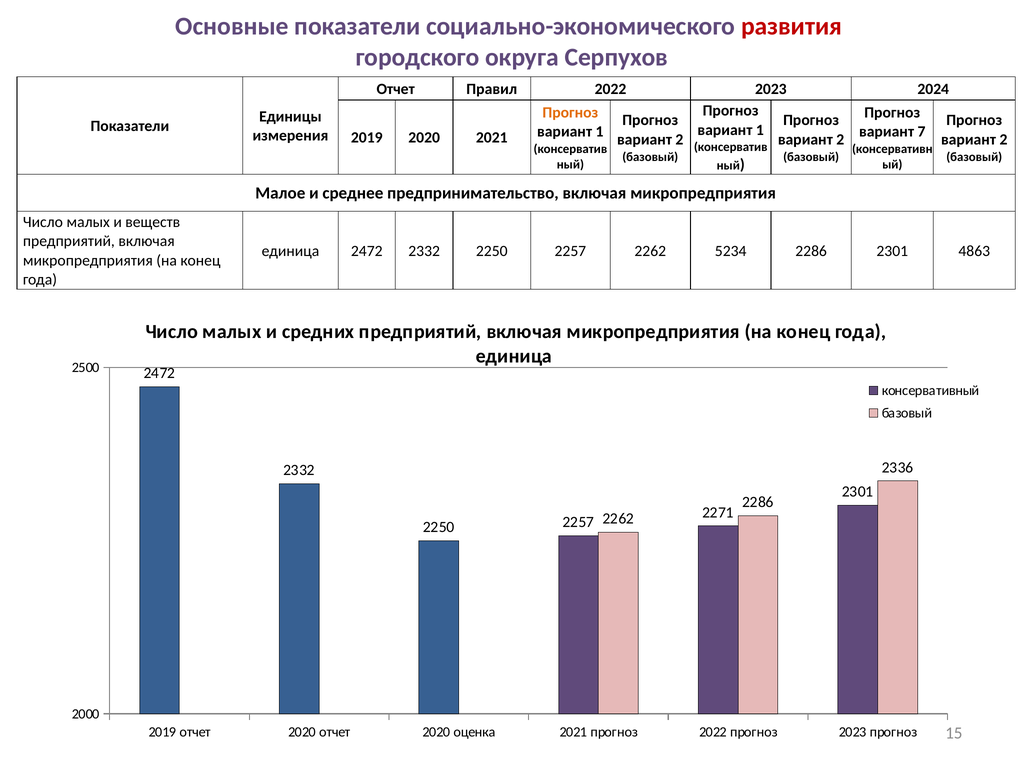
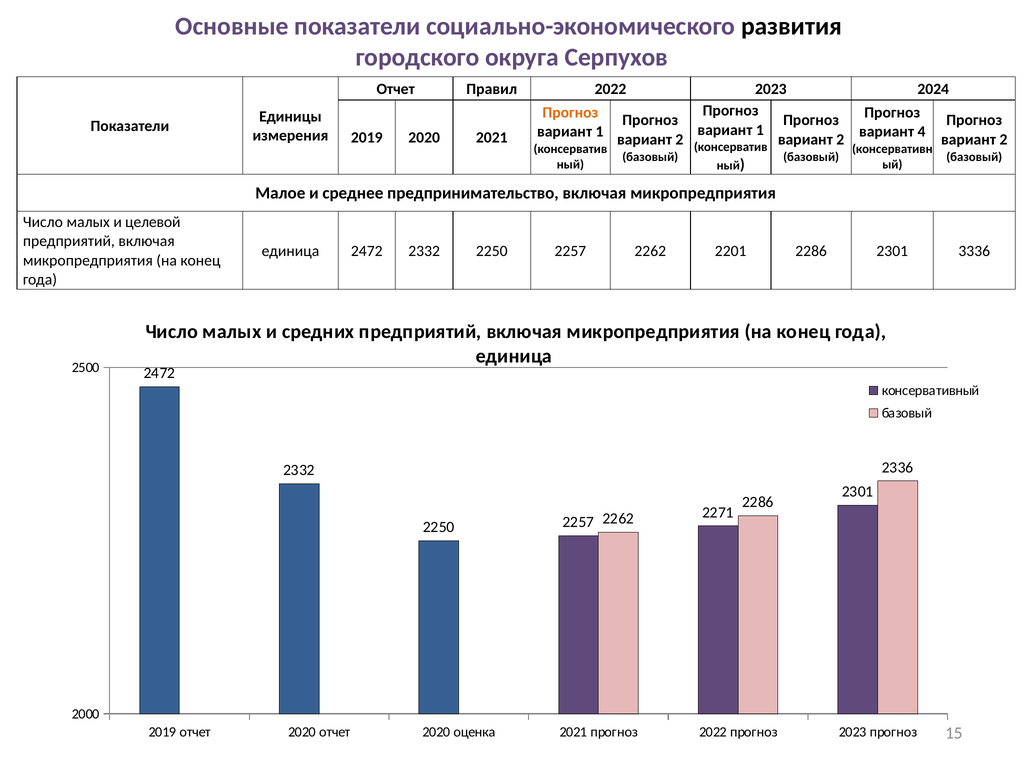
развития colour: red -> black
7: 7 -> 4
веществ: веществ -> целевой
5234: 5234 -> 2201
4863: 4863 -> 3336
